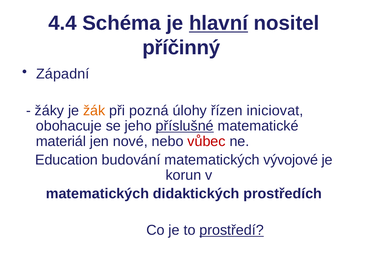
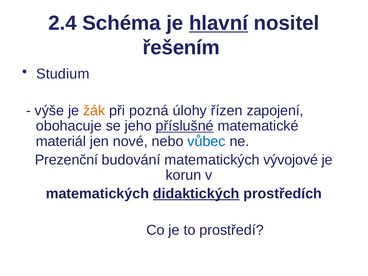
4.4: 4.4 -> 2.4
příčinný: příčinný -> řešením
Západní: Západní -> Studium
žáky: žáky -> výše
iniciovat: iniciovat -> zapojení
vůbec colour: red -> blue
Education: Education -> Prezenční
didaktických underline: none -> present
prostředí underline: present -> none
